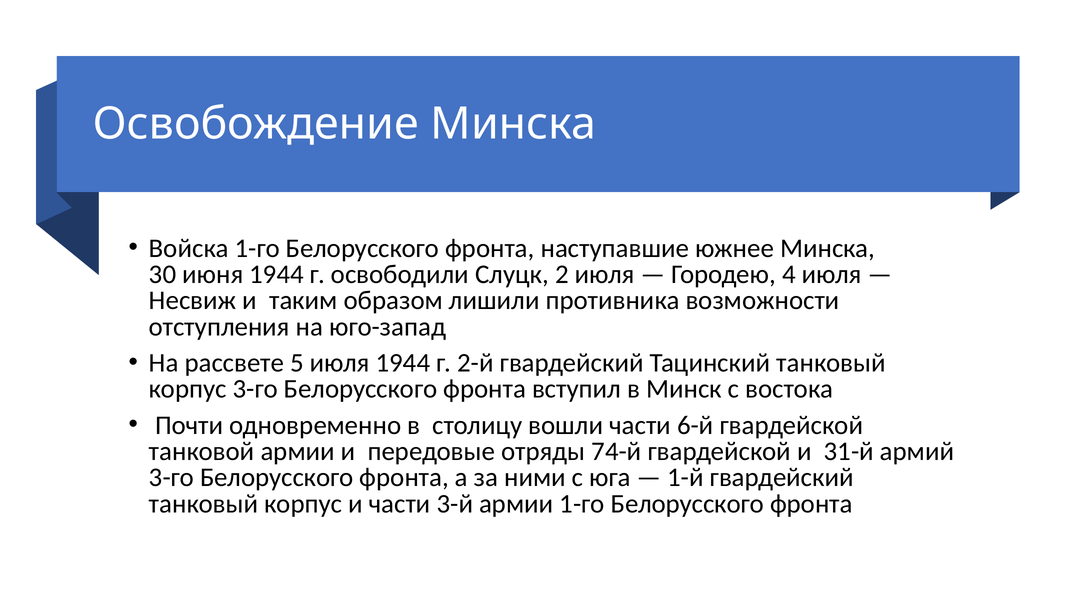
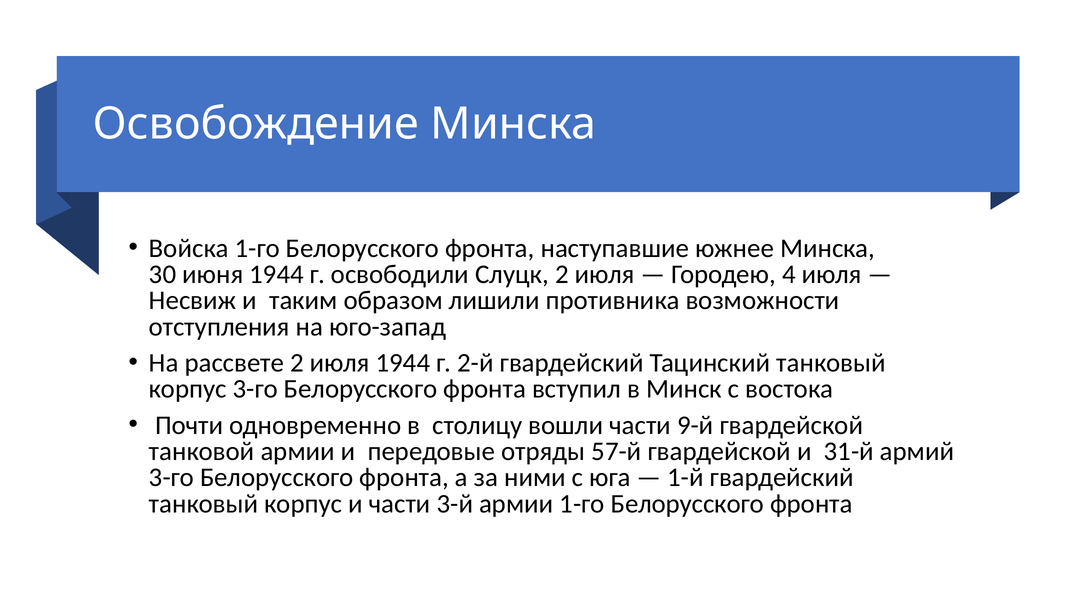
рассвете 5: 5 -> 2
6-й: 6-й -> 9-й
74-й: 74-й -> 57-й
